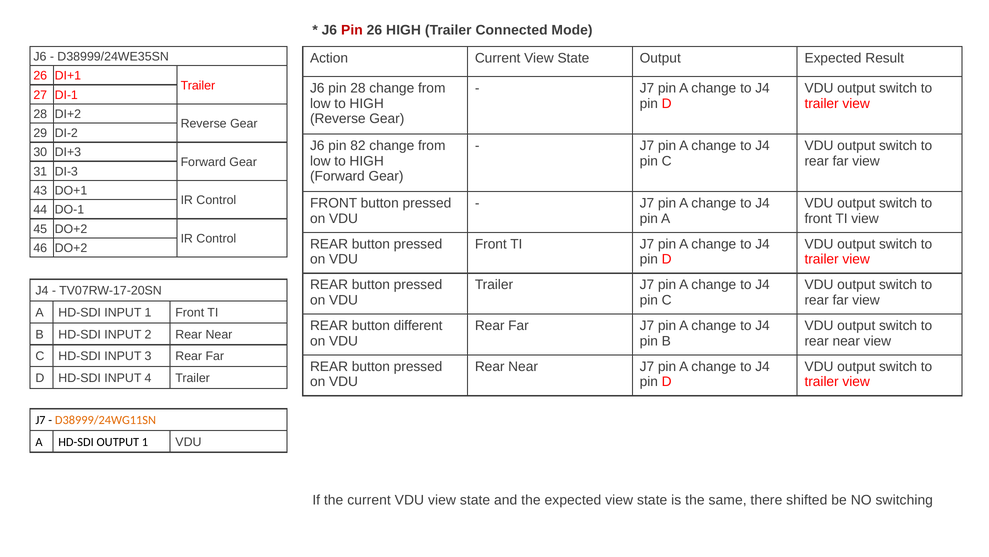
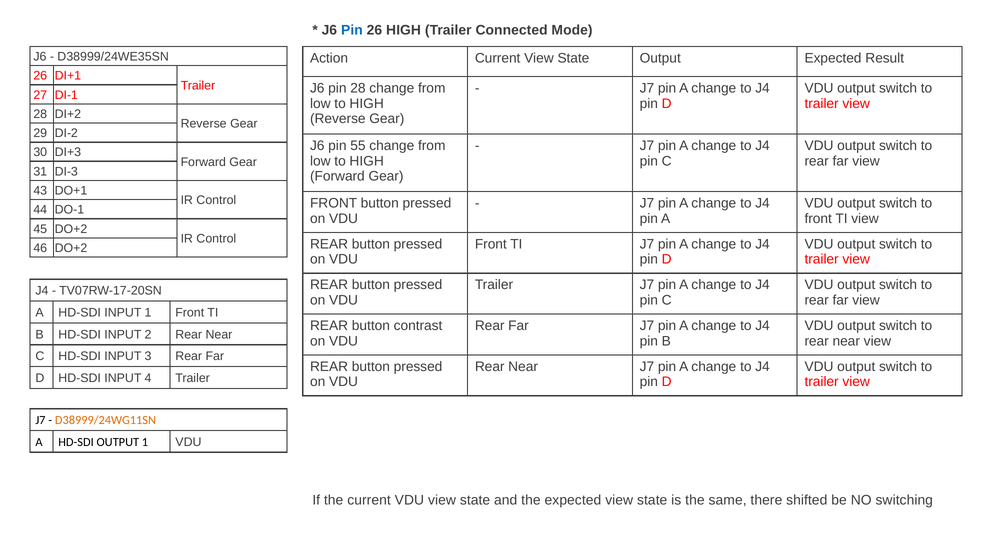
Pin at (352, 30) colour: red -> blue
82: 82 -> 55
different: different -> contrast
